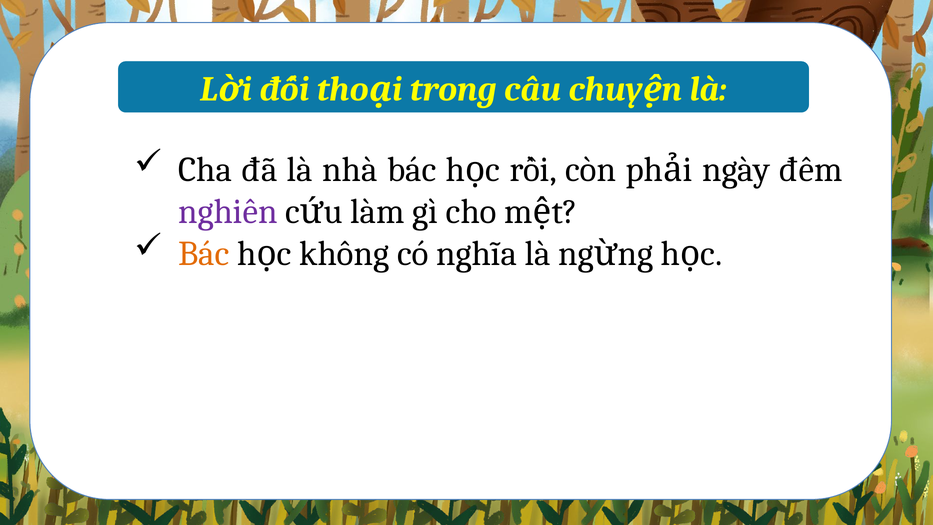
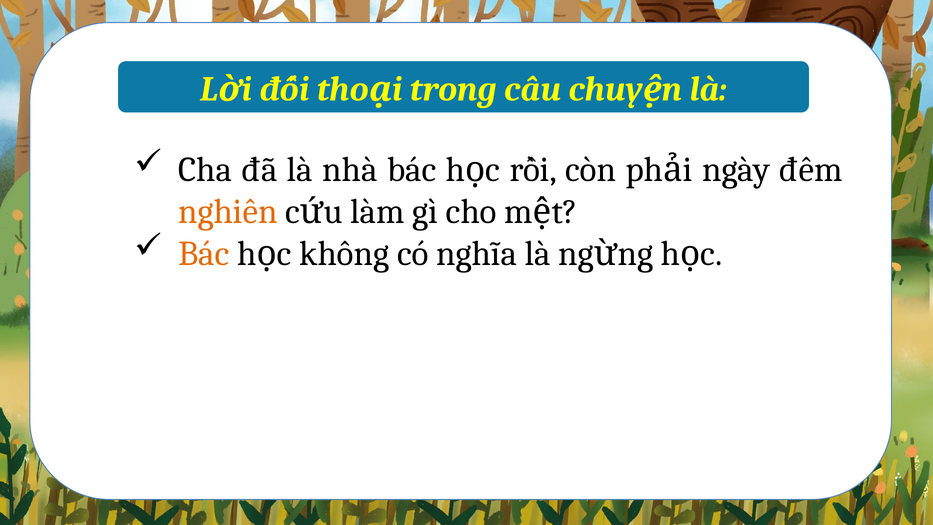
nghiên colour: purple -> orange
